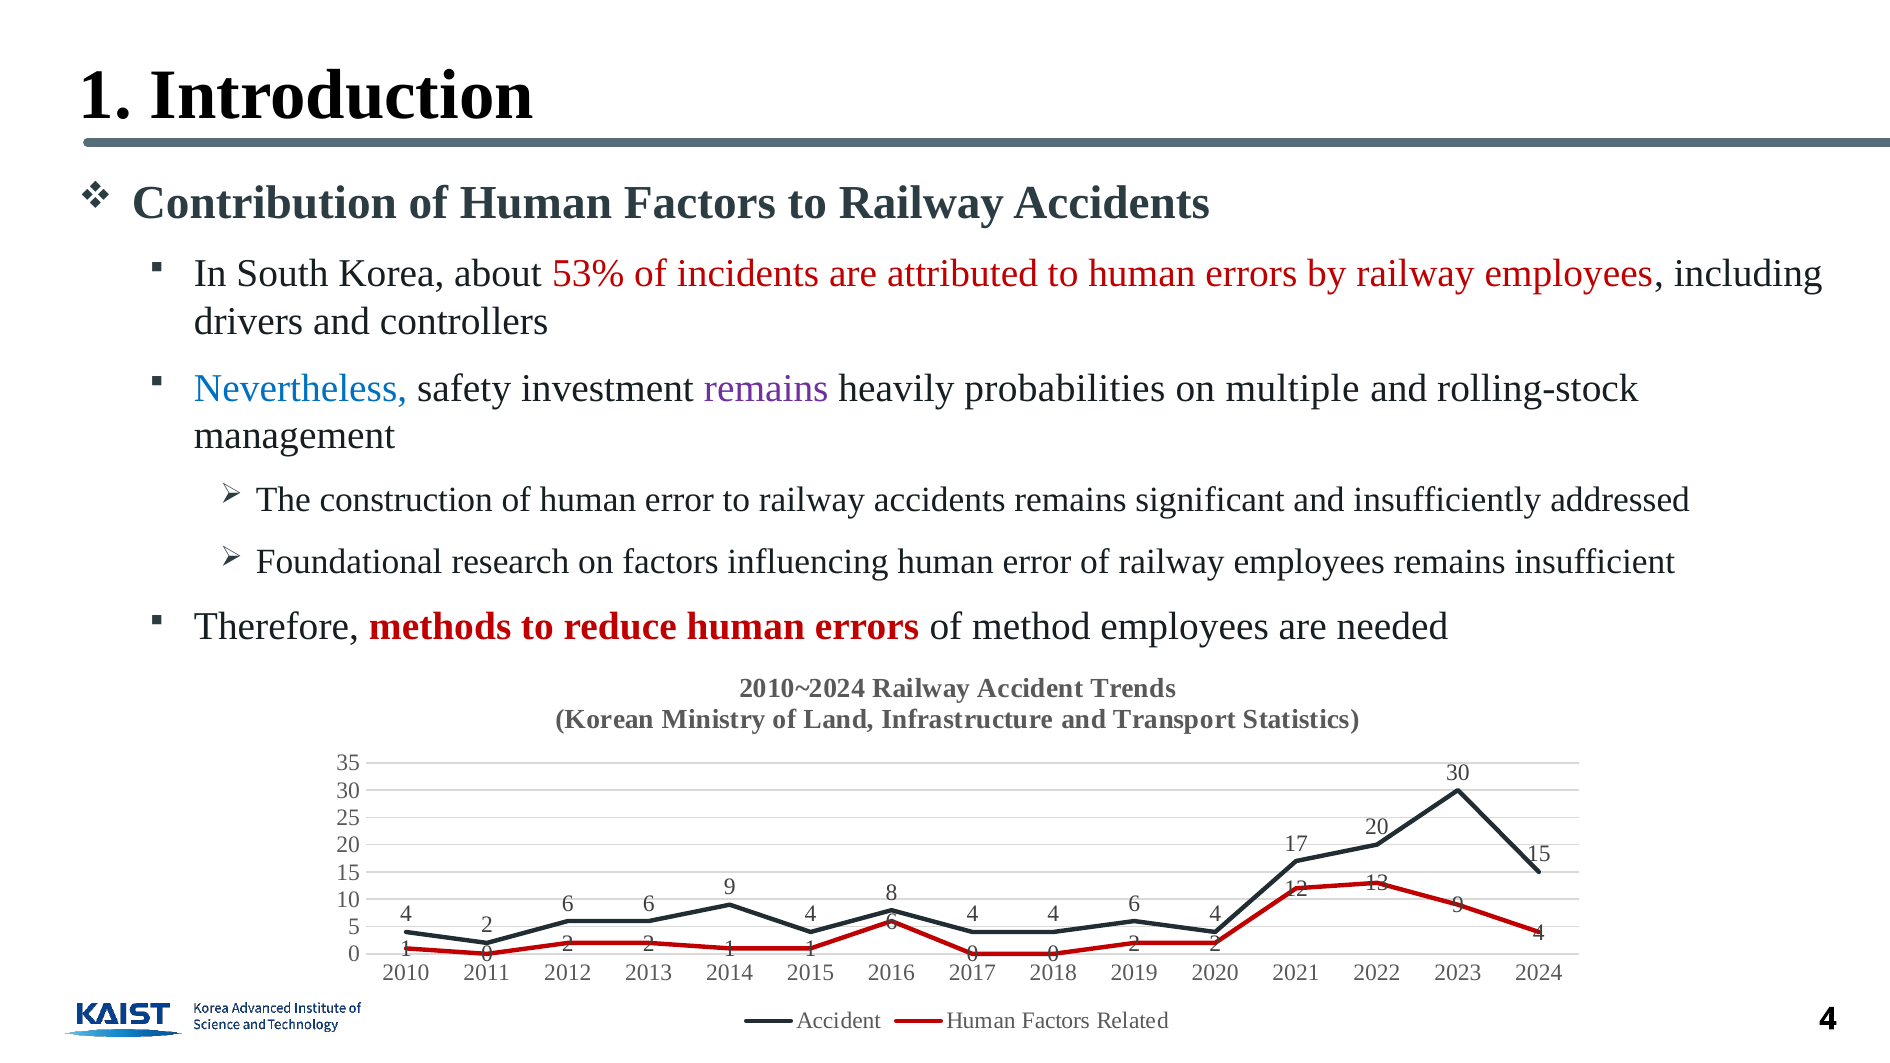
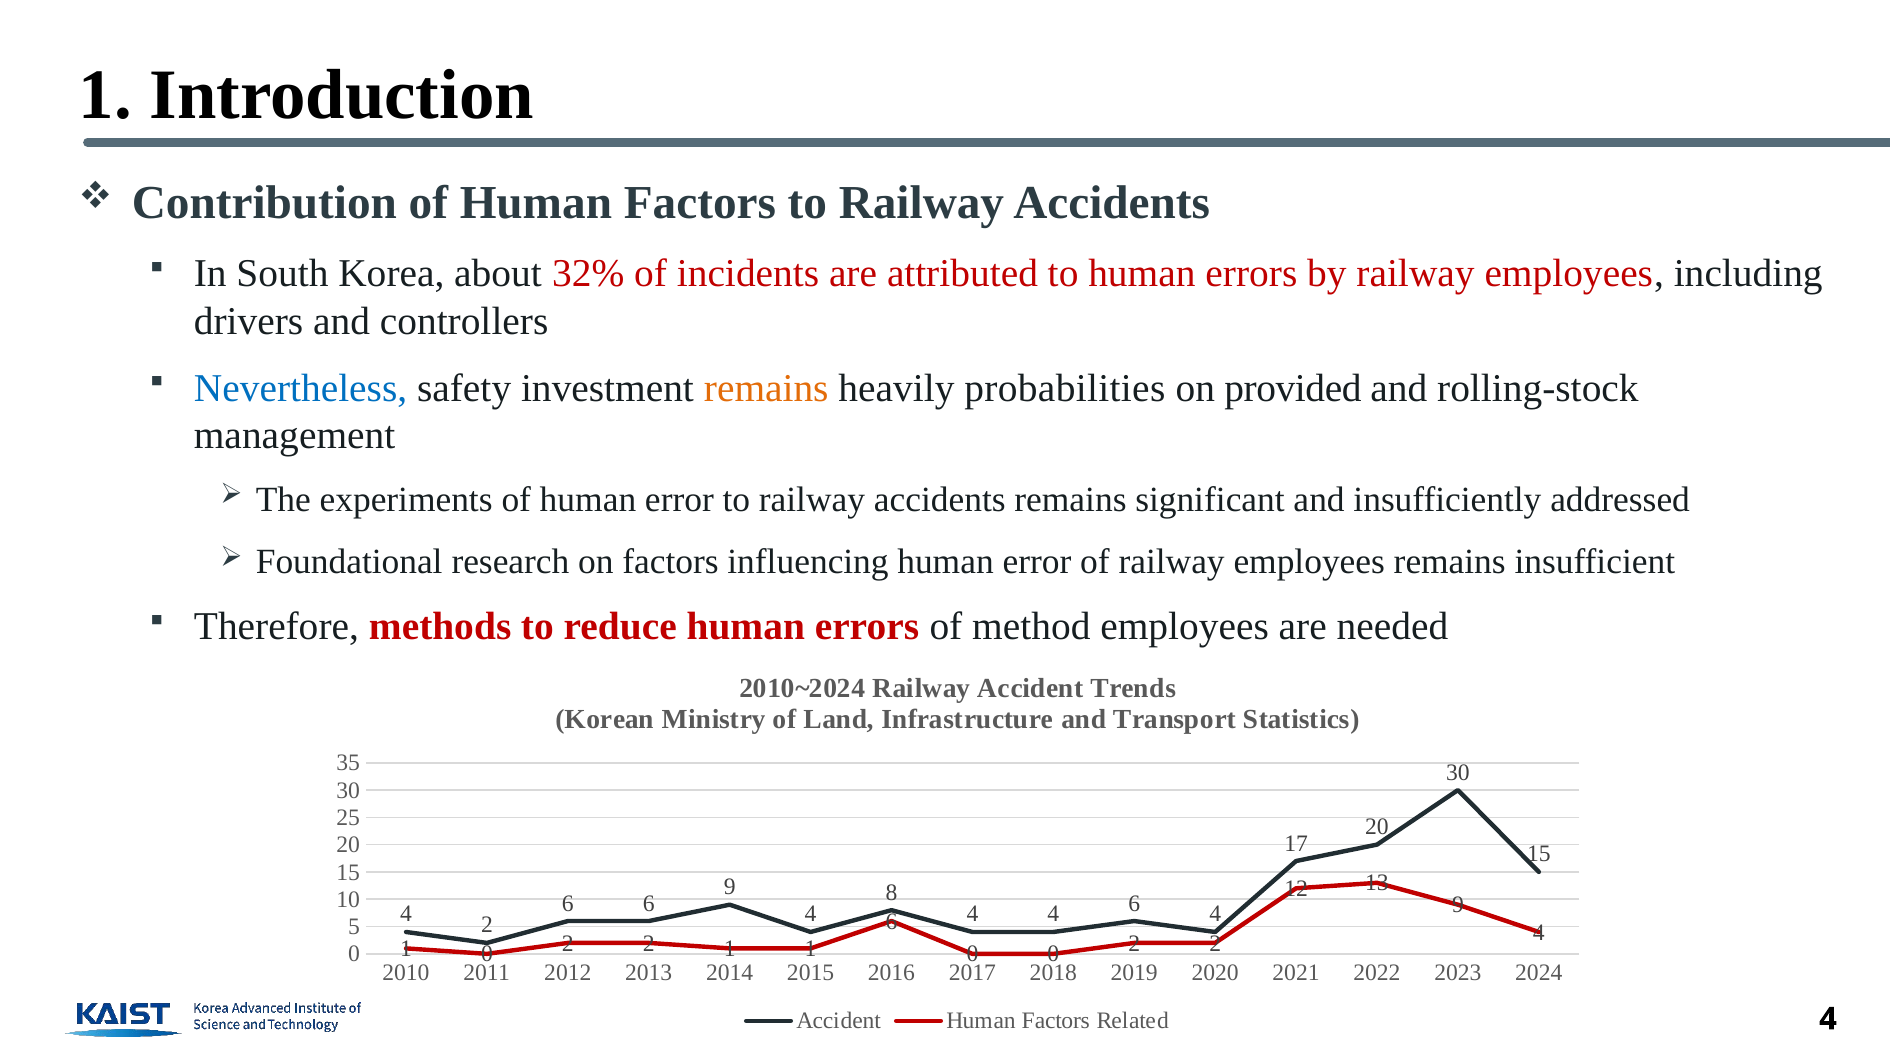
53%: 53% -> 32%
remains at (766, 388) colour: purple -> orange
multiple: multiple -> provided
construction: construction -> experiments
